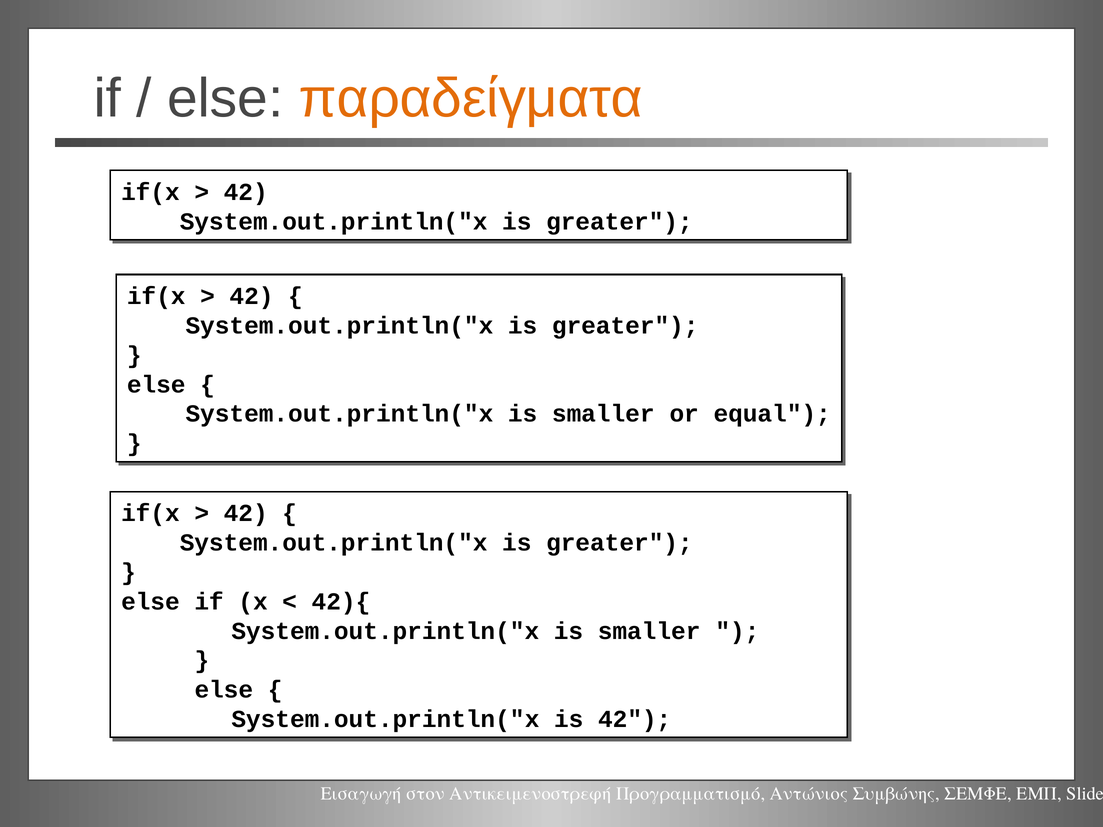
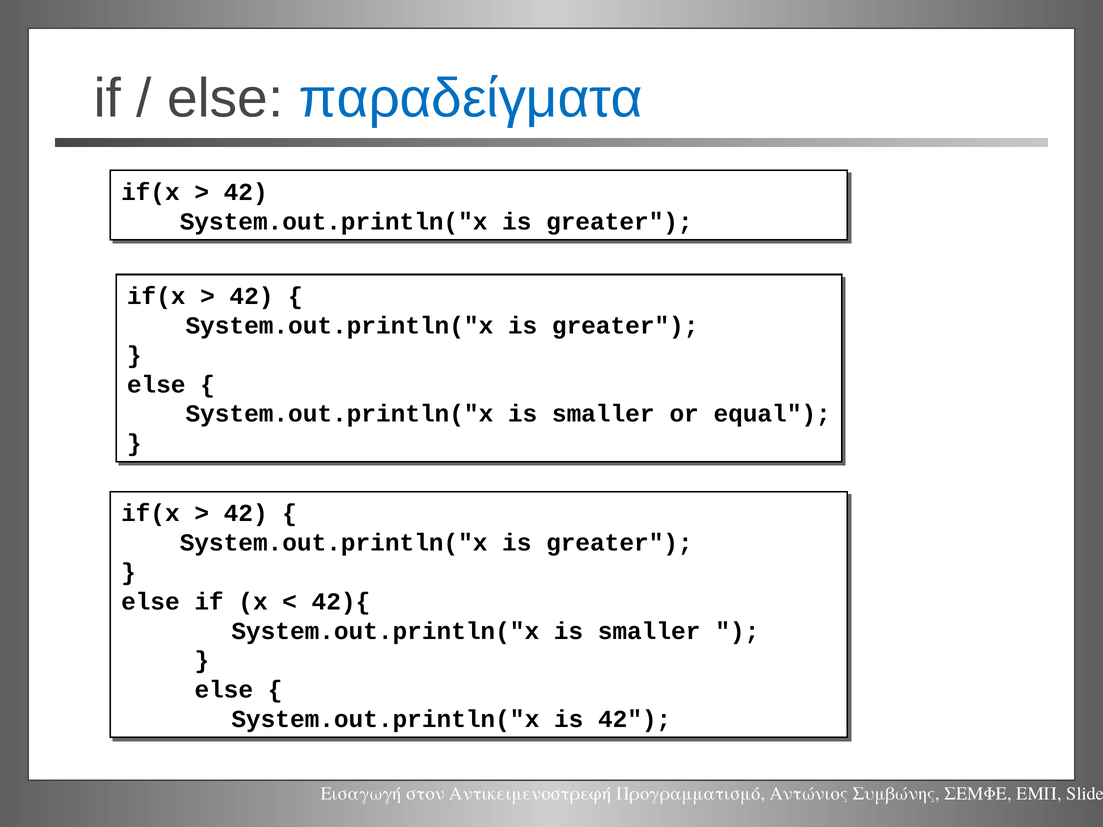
παραδείγματα colour: orange -> blue
